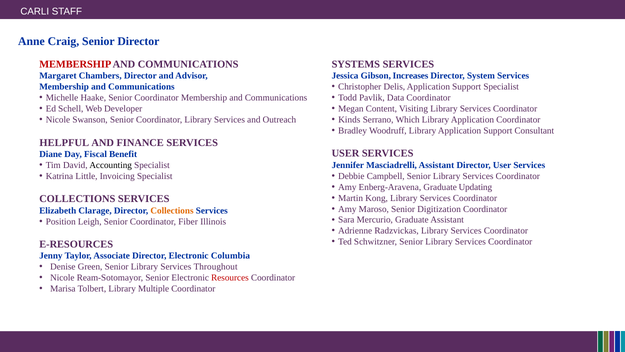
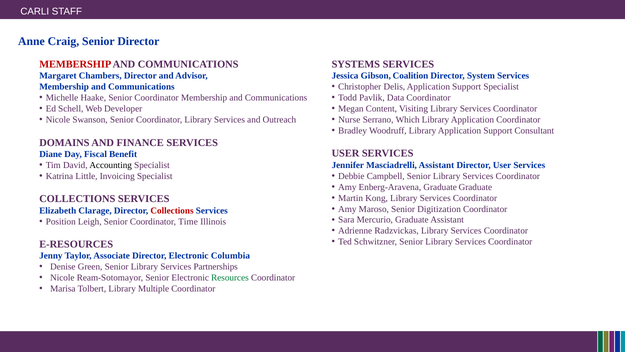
Increases: Increases -> Coalition
Kinds: Kinds -> Nurse
HELPFUL: HELPFUL -> DOMAINS
Graduate Updating: Updating -> Graduate
Collections at (172, 210) colour: orange -> red
Fiber: Fiber -> Time
Throughout: Throughout -> Partnerships
Resources colour: red -> green
